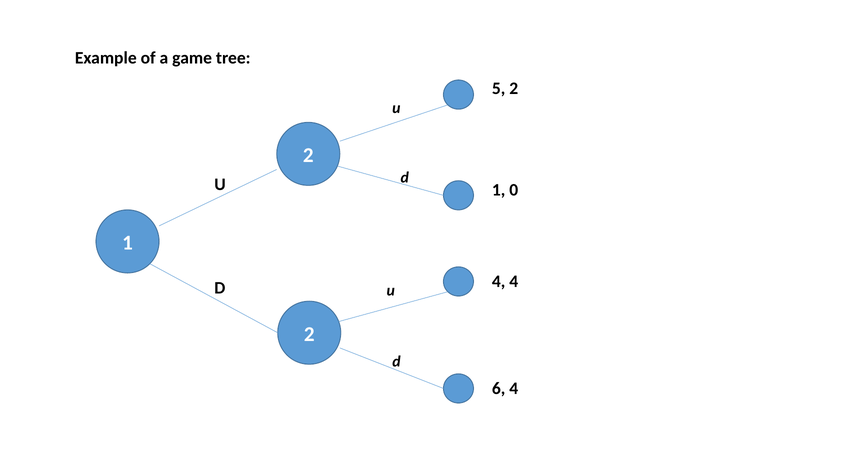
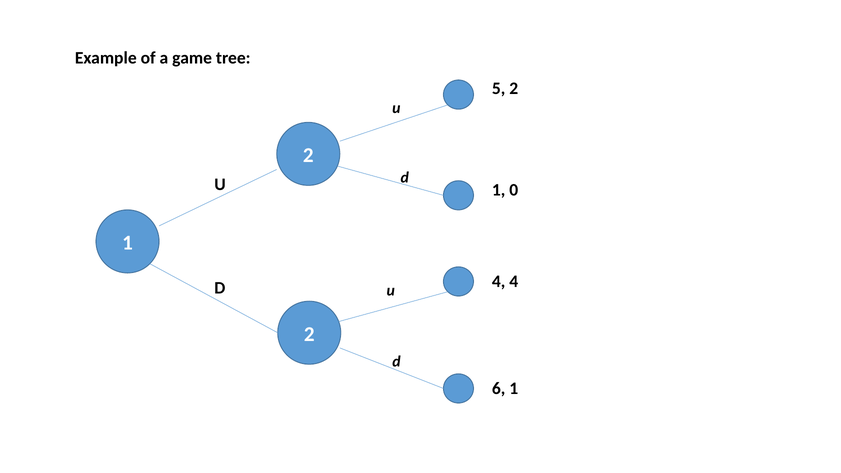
6 4: 4 -> 1
